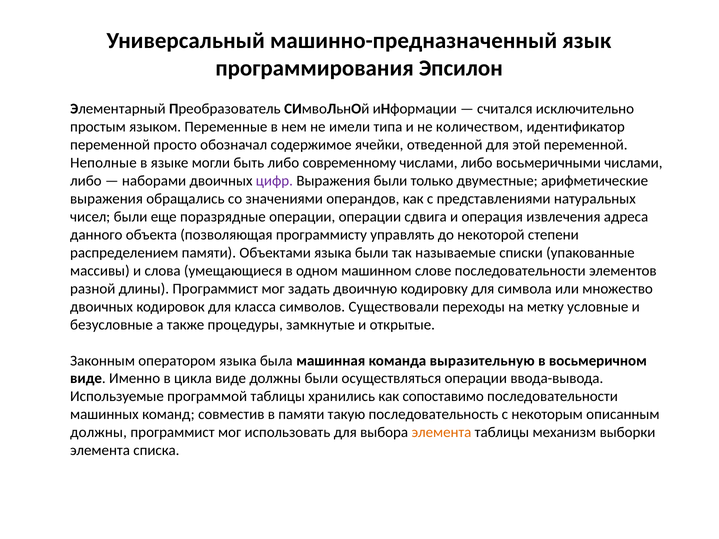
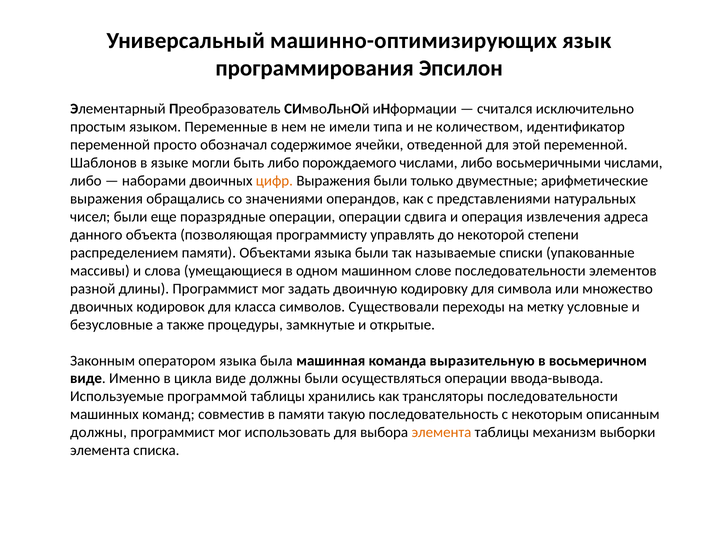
машинно-предназначенный: машинно-предназначенный -> машинно-оптимизирующих
Неполные: Неполные -> Шаблонов
современному: современному -> порождаемого
цифр colour: purple -> orange
сопоставимо: сопоставимо -> трансляторы
